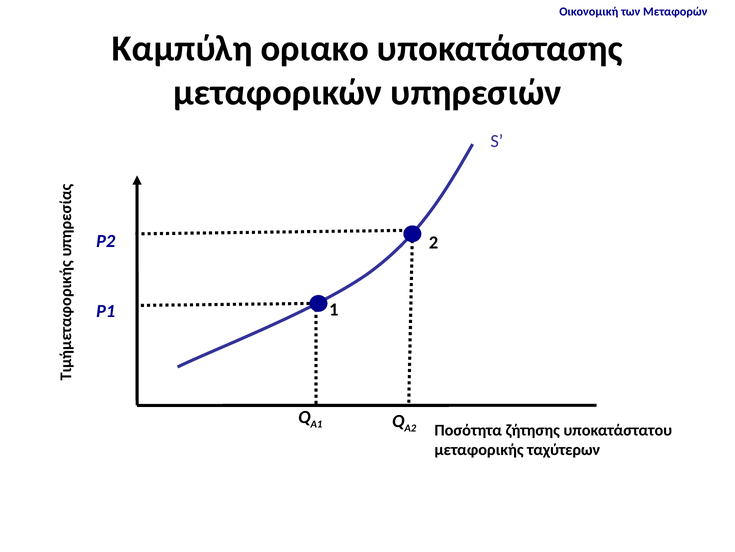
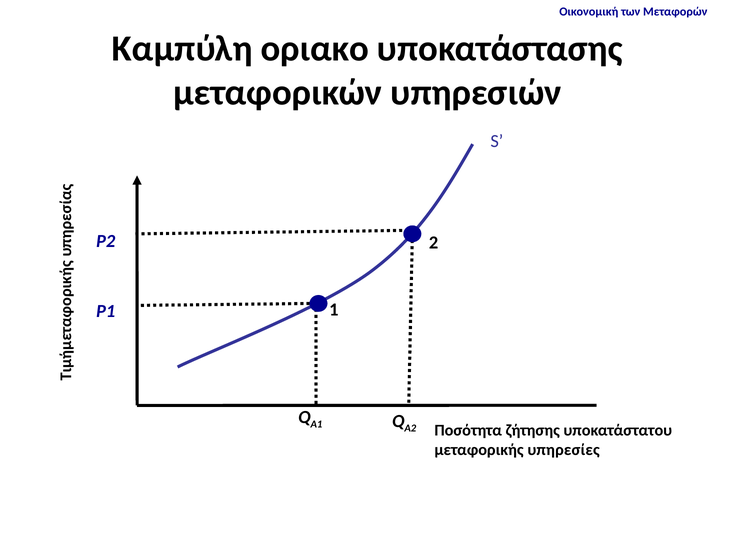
ταχύτερων: ταχύτερων -> υπηρεσίες
